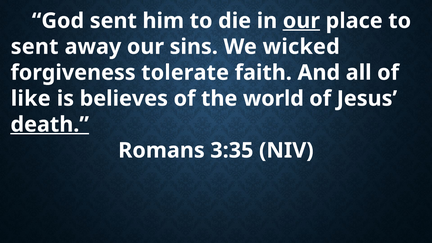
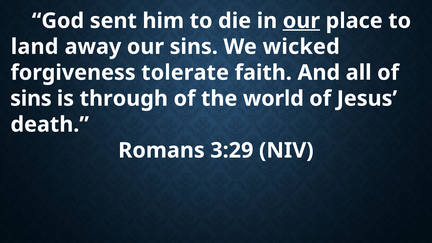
sent at (35, 47): sent -> land
like at (31, 99): like -> sins
believes: believes -> through
death underline: present -> none
3:35: 3:35 -> 3:29
